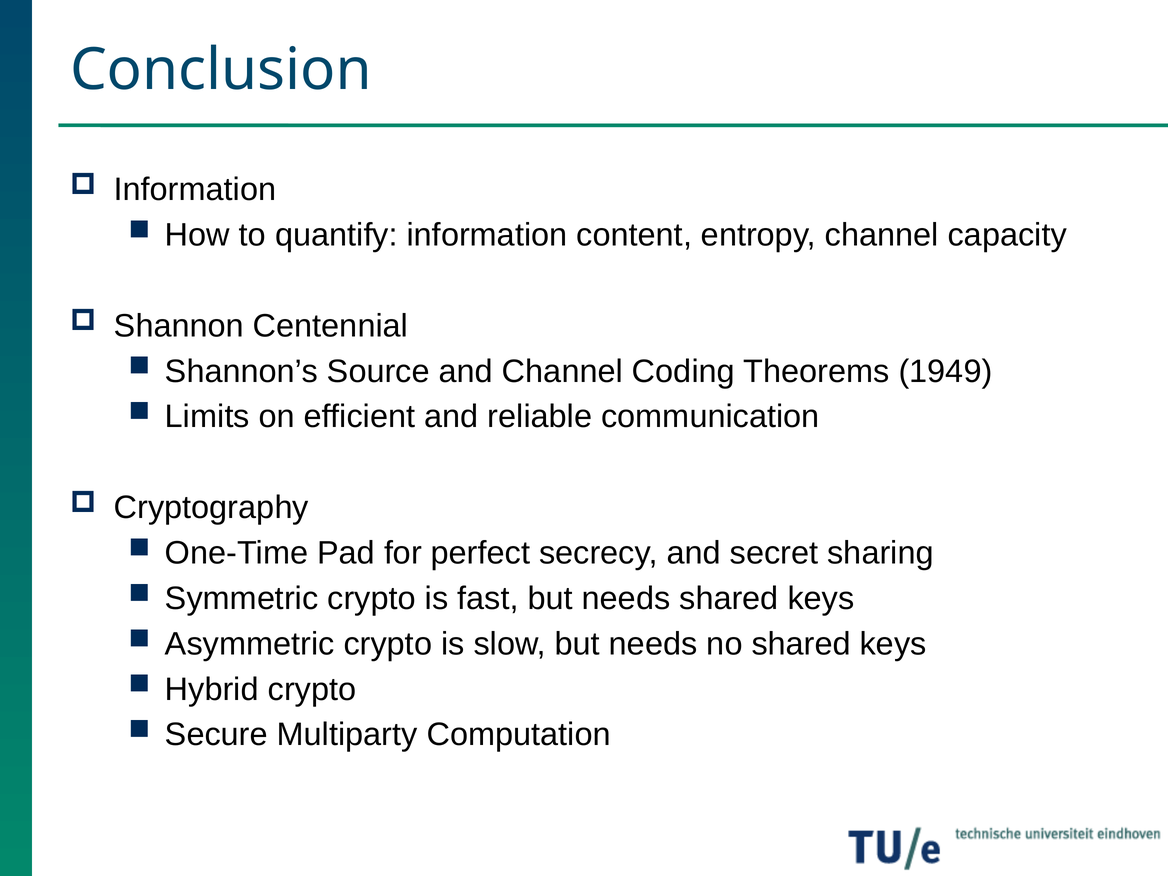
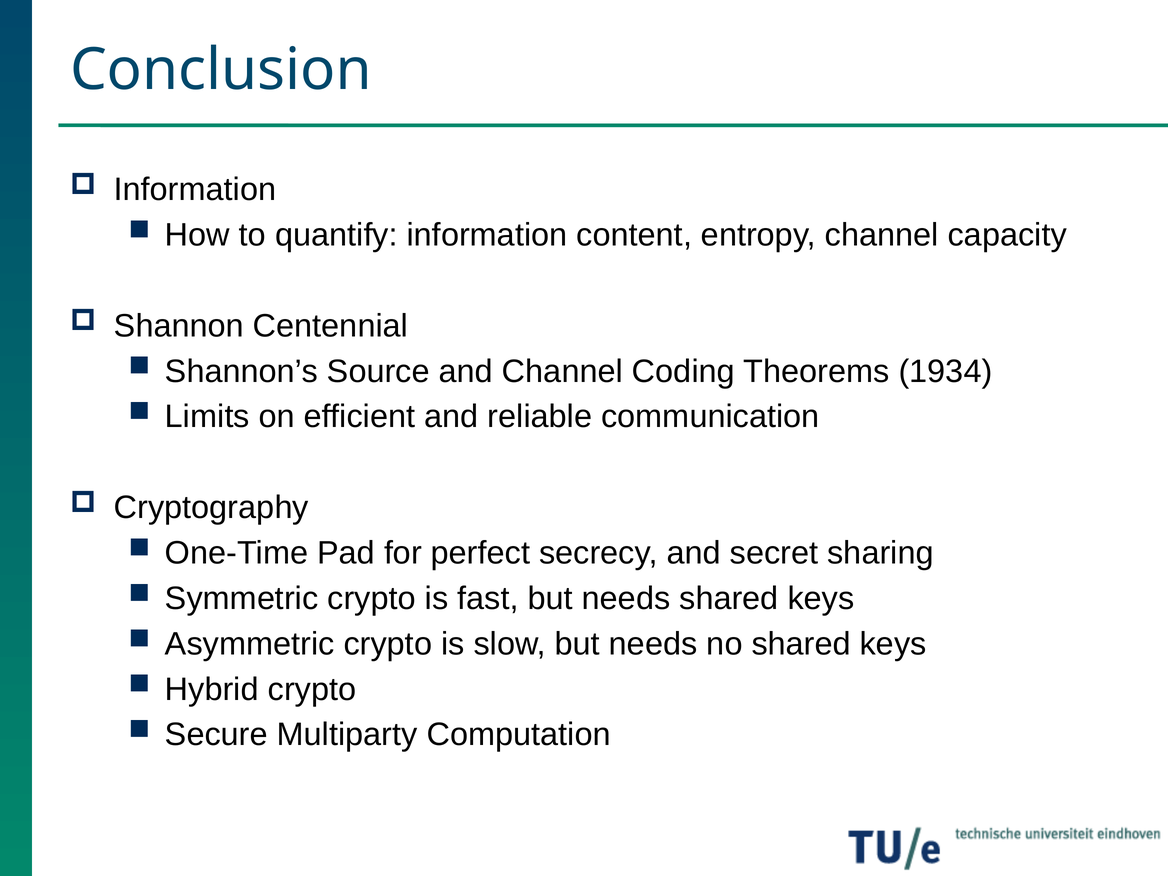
1949: 1949 -> 1934
